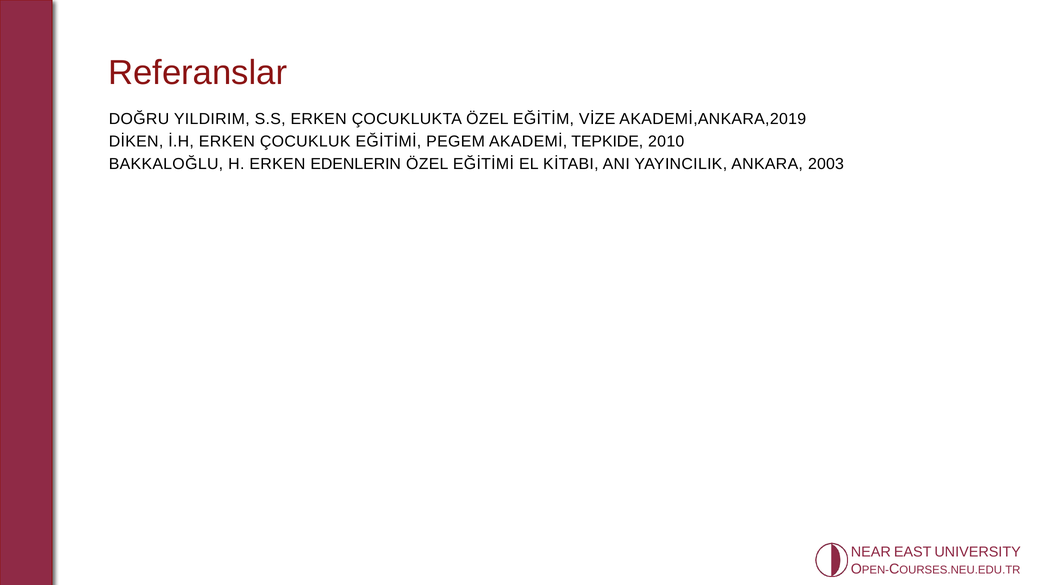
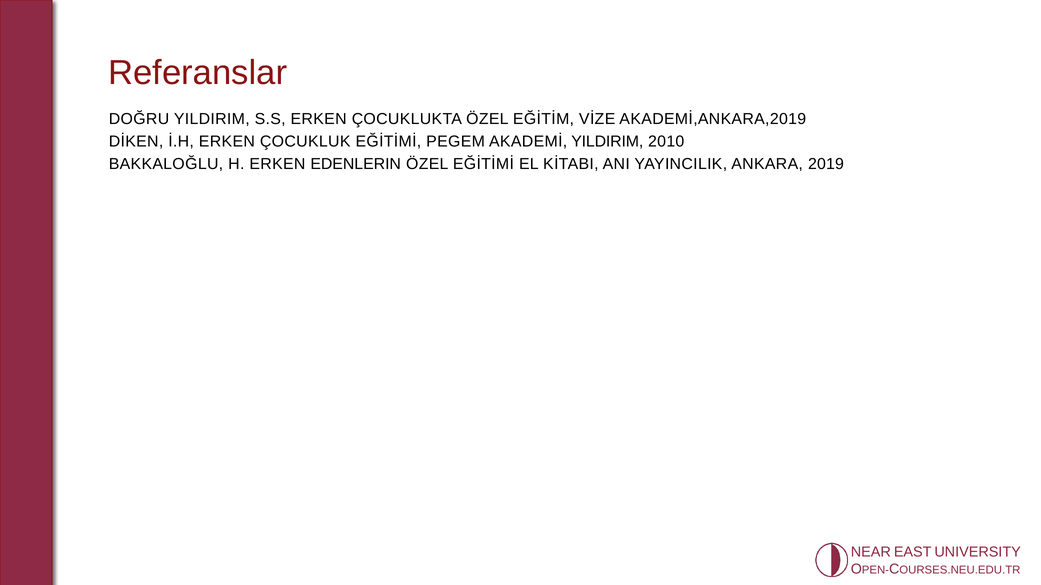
AKADEMİ TEPKIDE: TEPKIDE -> YILDIRIM
2003: 2003 -> 2019
